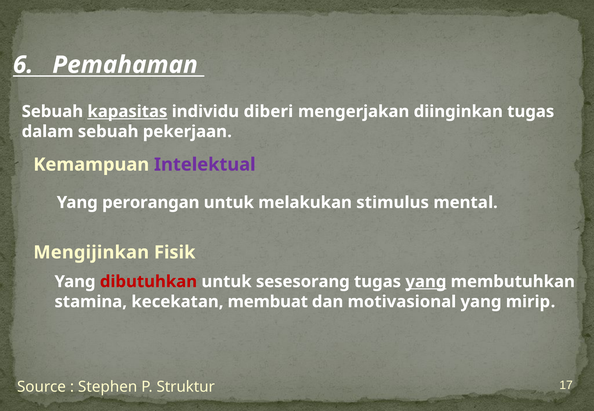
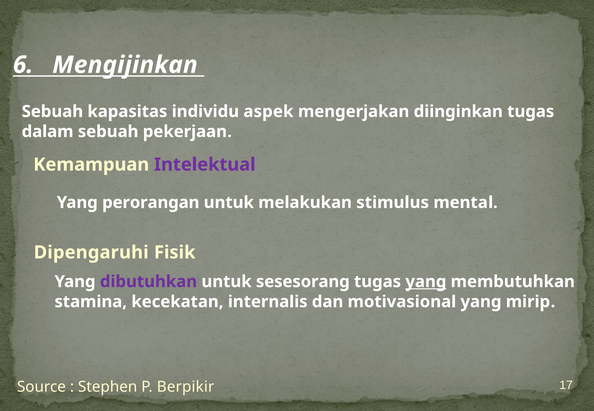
Pemahaman: Pemahaman -> Mengijinkan
kapasitas underline: present -> none
diberi: diberi -> aspek
Mengijinkan: Mengijinkan -> Dipengaruhi
dibutuhkan colour: red -> purple
membuat: membuat -> internalis
Struktur: Struktur -> Berpikir
